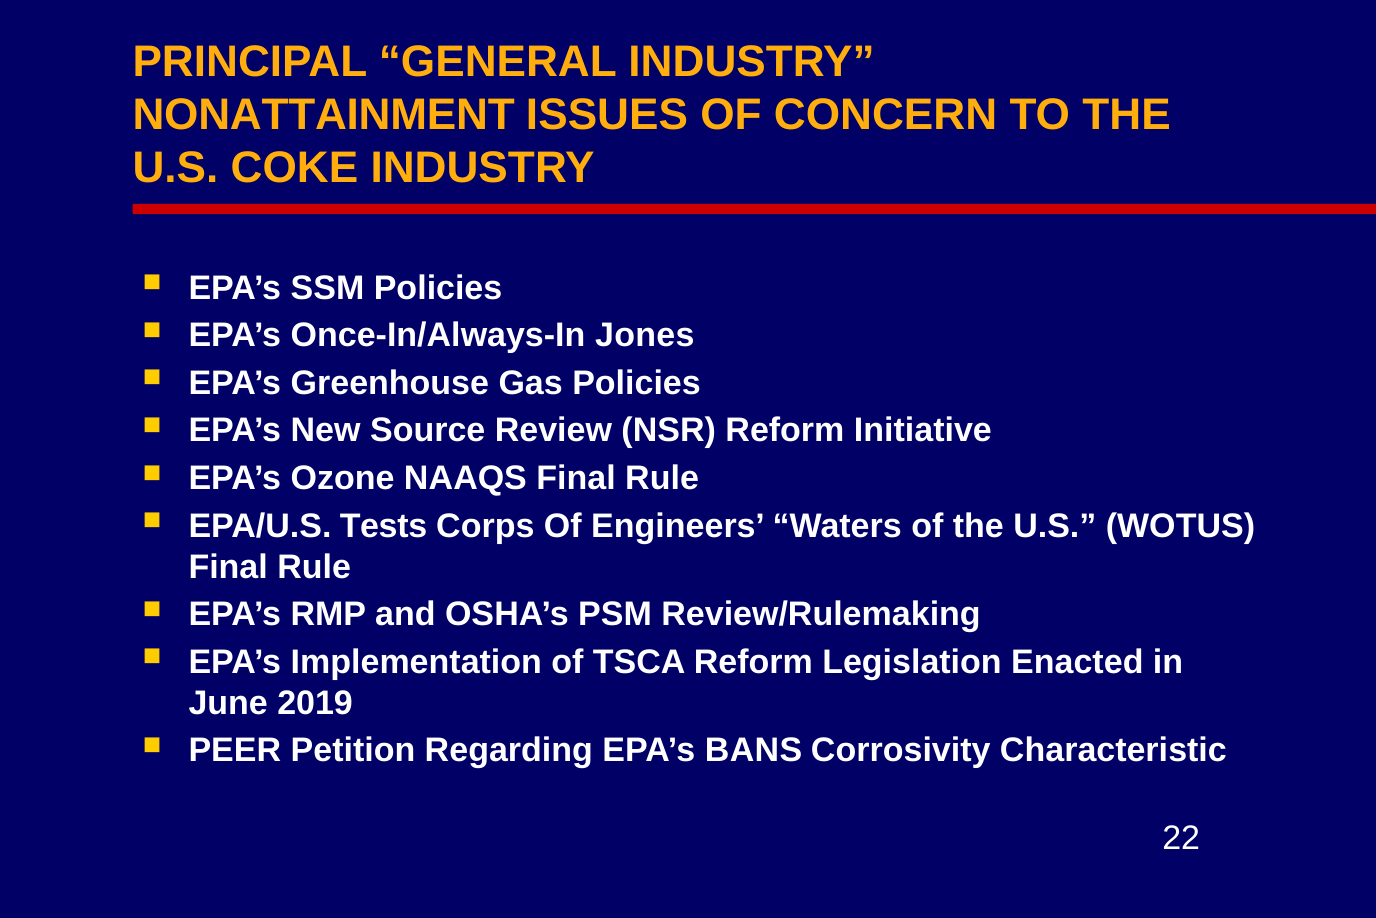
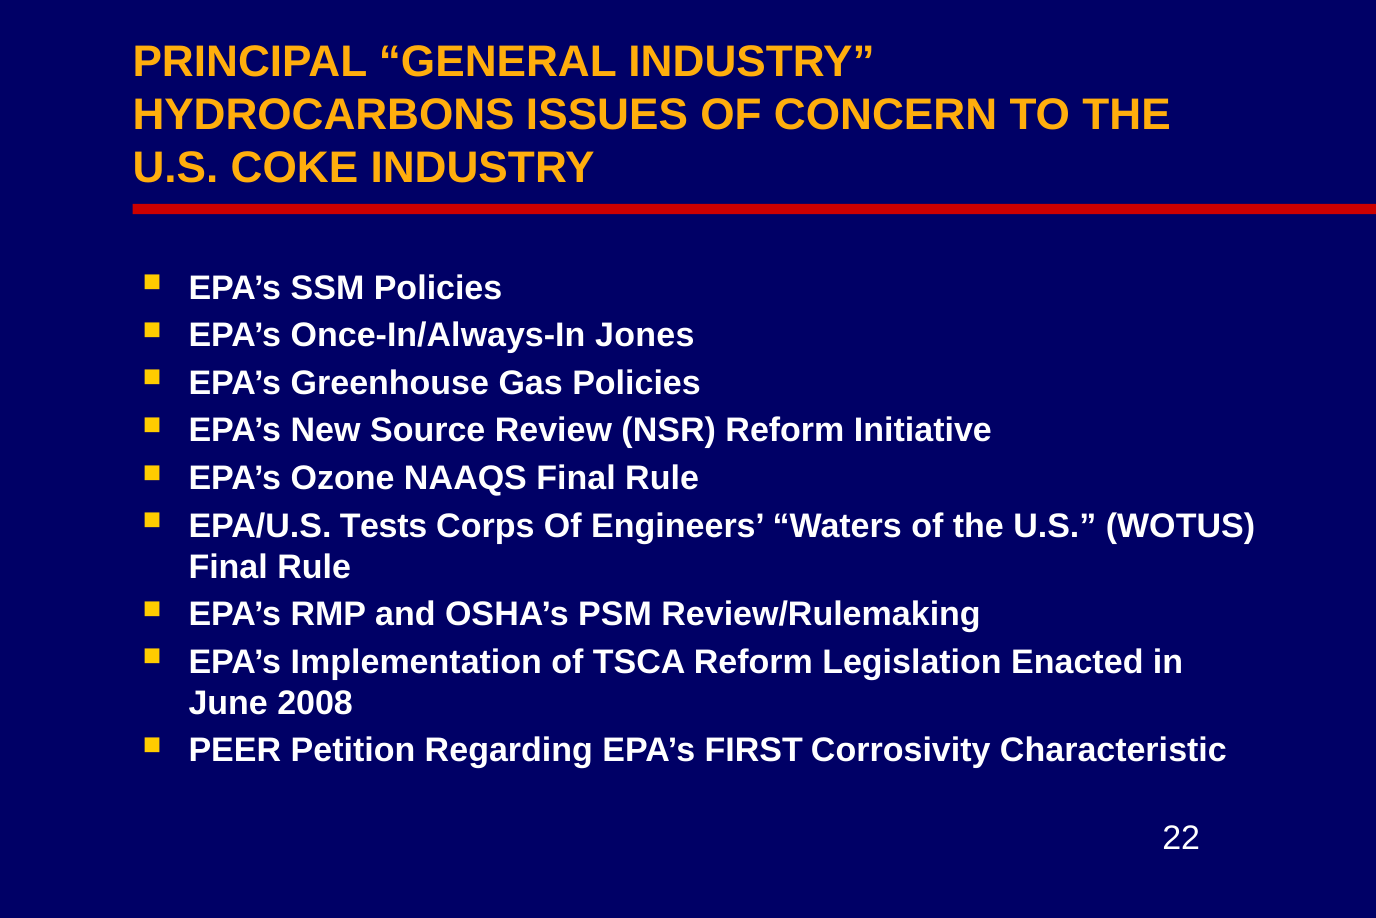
NONATTAINMENT: NONATTAINMENT -> HYDROCARBONS
2019: 2019 -> 2008
BANS: BANS -> FIRST
